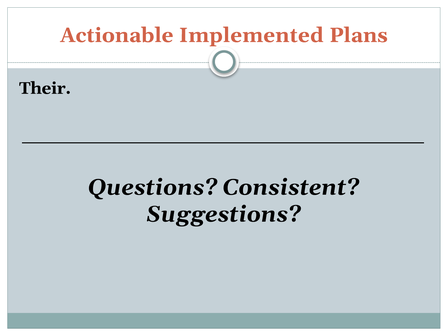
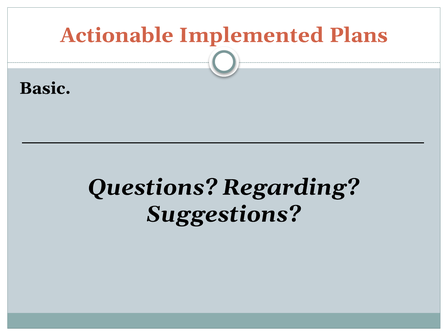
Their: Their -> Basic
Consistent: Consistent -> Regarding
